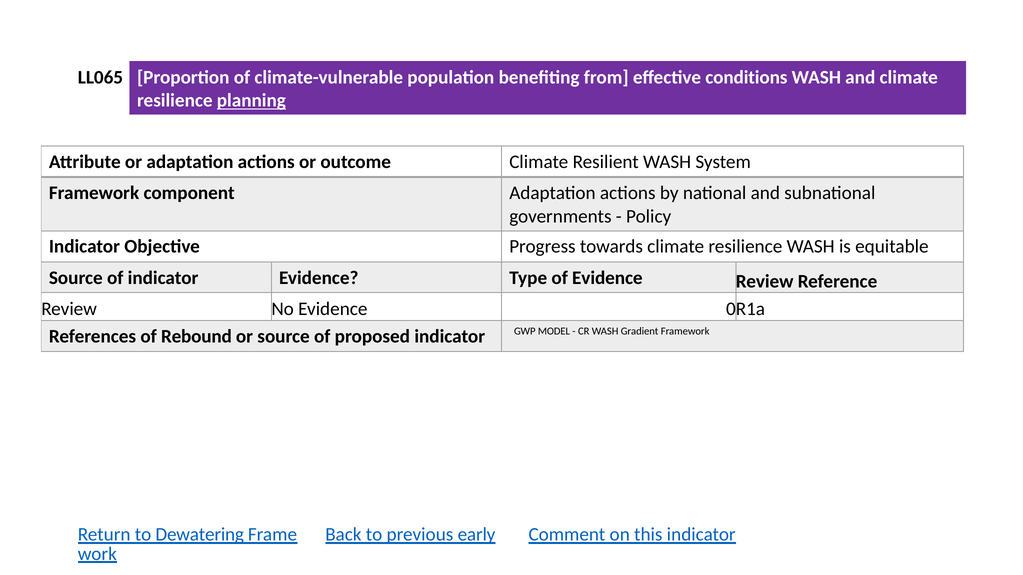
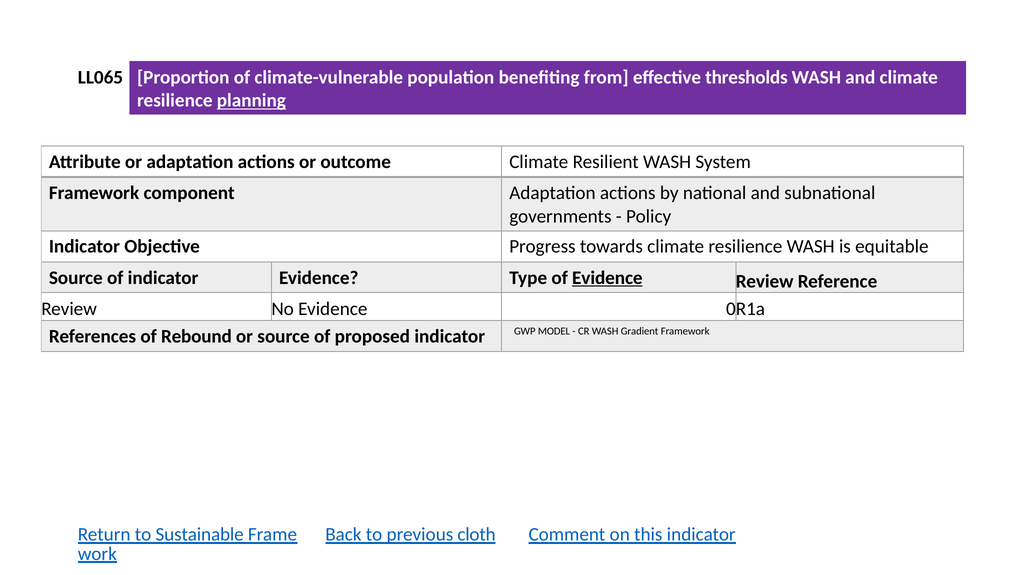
conditions: conditions -> thresholds
Evidence at (607, 278) underline: none -> present
Dewatering: Dewatering -> Sustainable
early: early -> cloth
